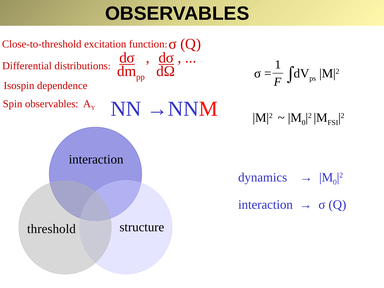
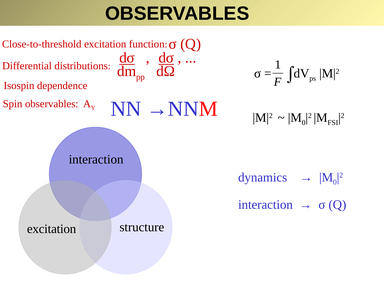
threshold at (51, 229): threshold -> excitation
